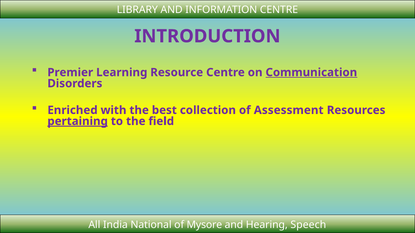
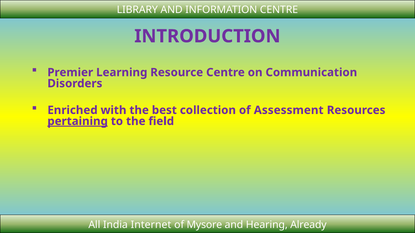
Communication underline: present -> none
National: National -> Internet
Speech: Speech -> Already
